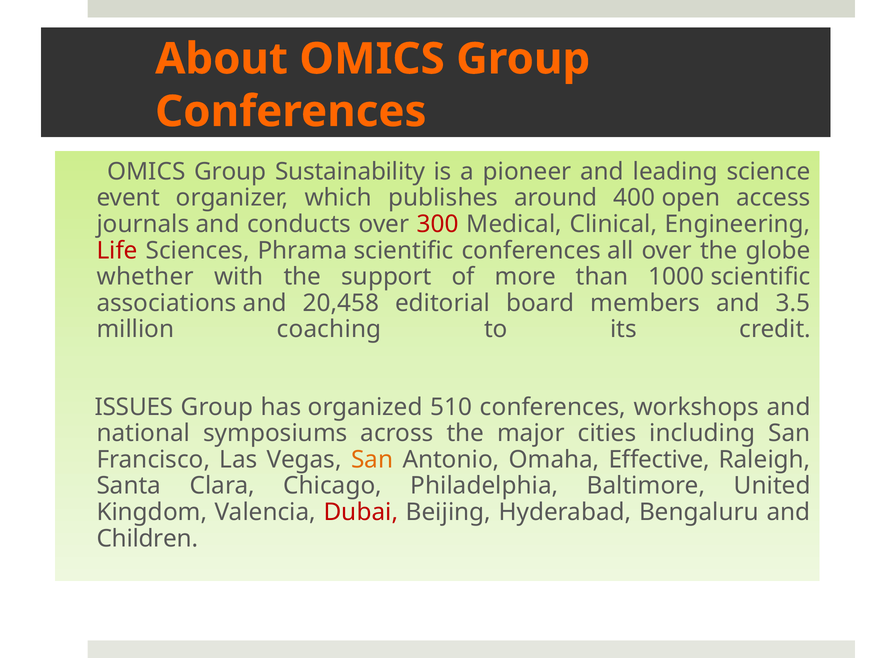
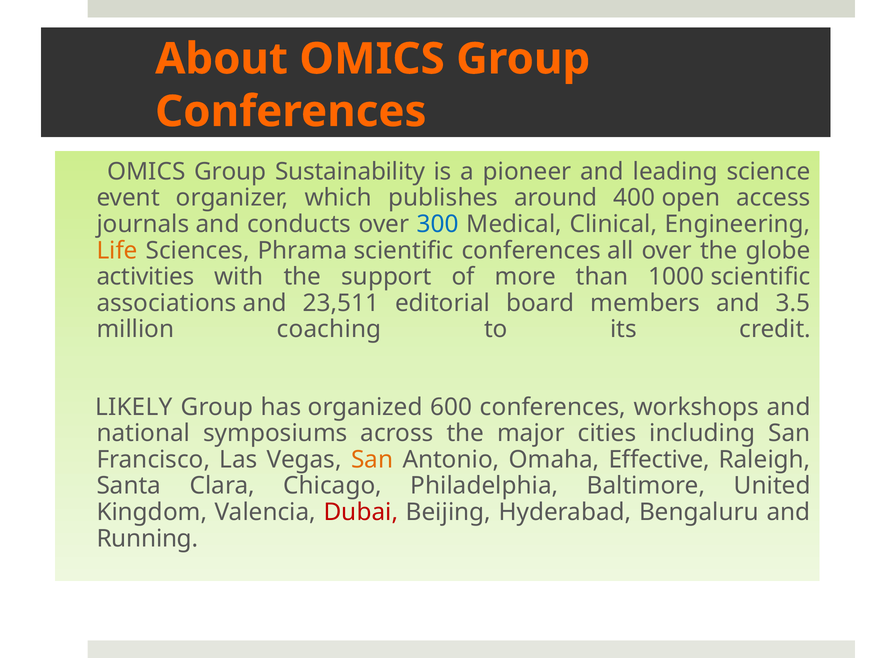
300 colour: red -> blue
Life colour: red -> orange
whether: whether -> activities
20,458: 20,458 -> 23,511
ISSUES: ISSUES -> LIKELY
510: 510 -> 600
Children: Children -> Running
